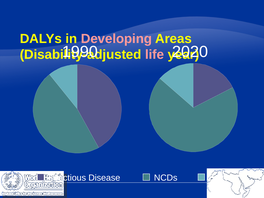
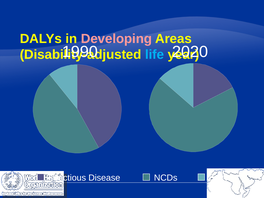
life colour: pink -> light blue
